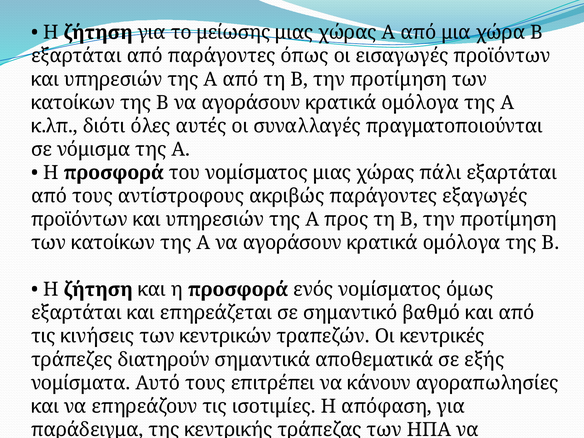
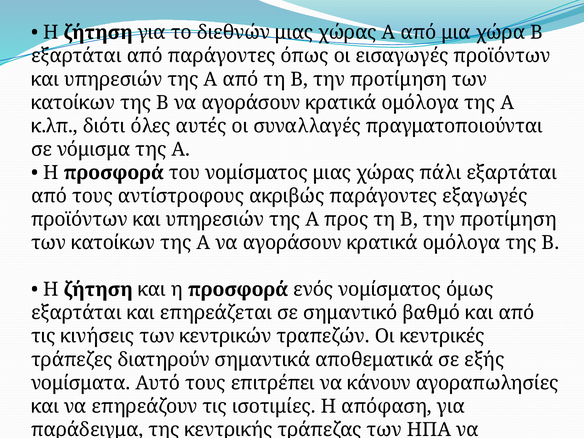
μείωσης: μείωσης -> διεθνών
